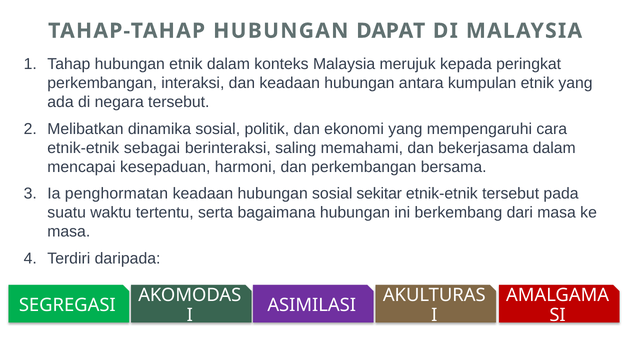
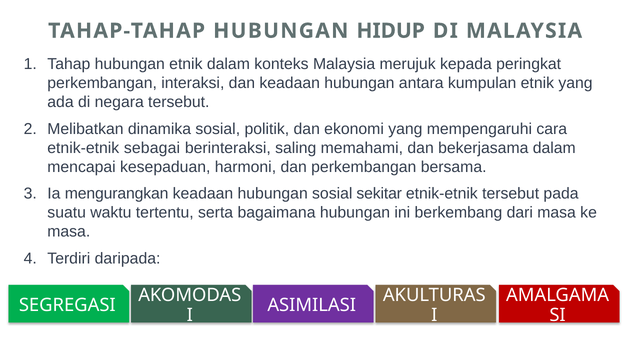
DAPAT: DAPAT -> HIDUP
penghormatan: penghormatan -> mengurangkan
